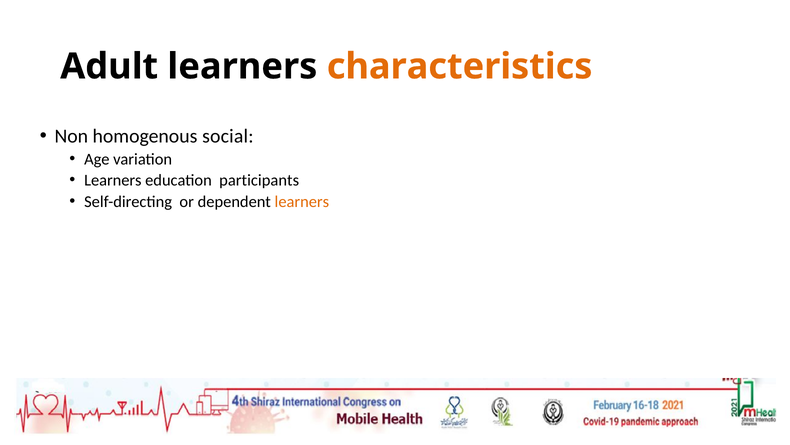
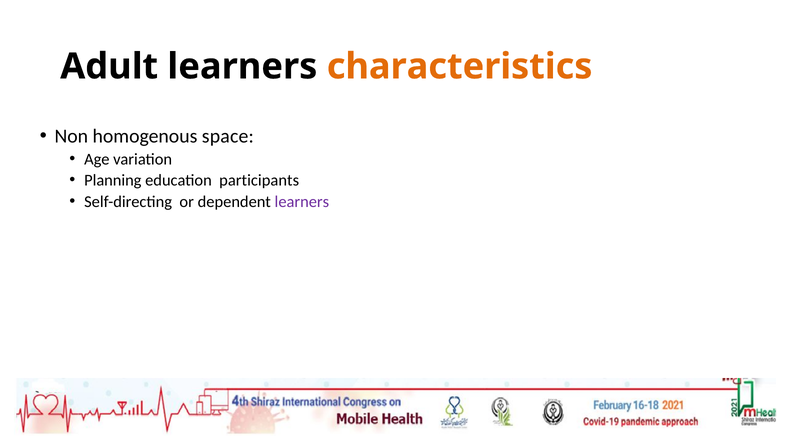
social: social -> space
Learners at (113, 180): Learners -> Planning
learners at (302, 201) colour: orange -> purple
